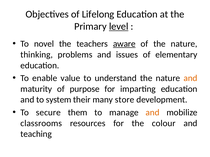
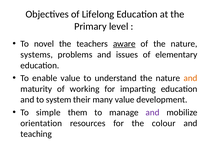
level underline: present -> none
thinking: thinking -> systems
purpose: purpose -> working
many store: store -> value
secure: secure -> simple
and at (153, 113) colour: orange -> purple
classrooms: classrooms -> orientation
